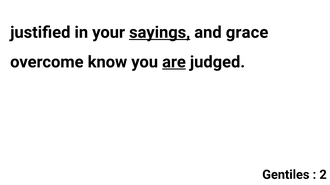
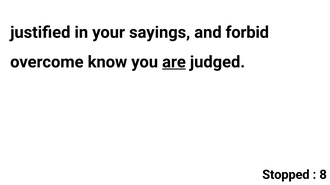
sayings underline: present -> none
grace: grace -> forbid
Gentiles: Gentiles -> Stopped
2: 2 -> 8
